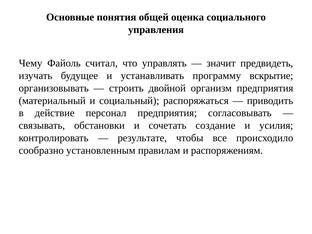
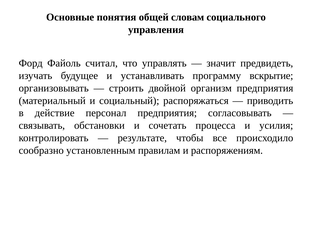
оценка: оценка -> словам
Чему: Чему -> Форд
создание: создание -> процесса
